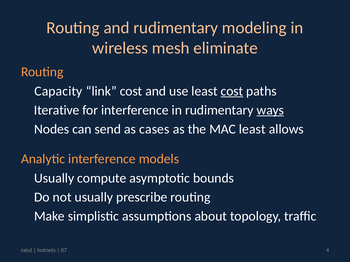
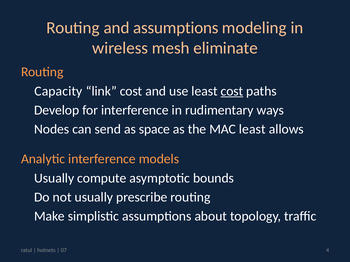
and rudimentary: rudimentary -> assumptions
Iterative: Iterative -> Develop
ways underline: present -> none
cases: cases -> space
